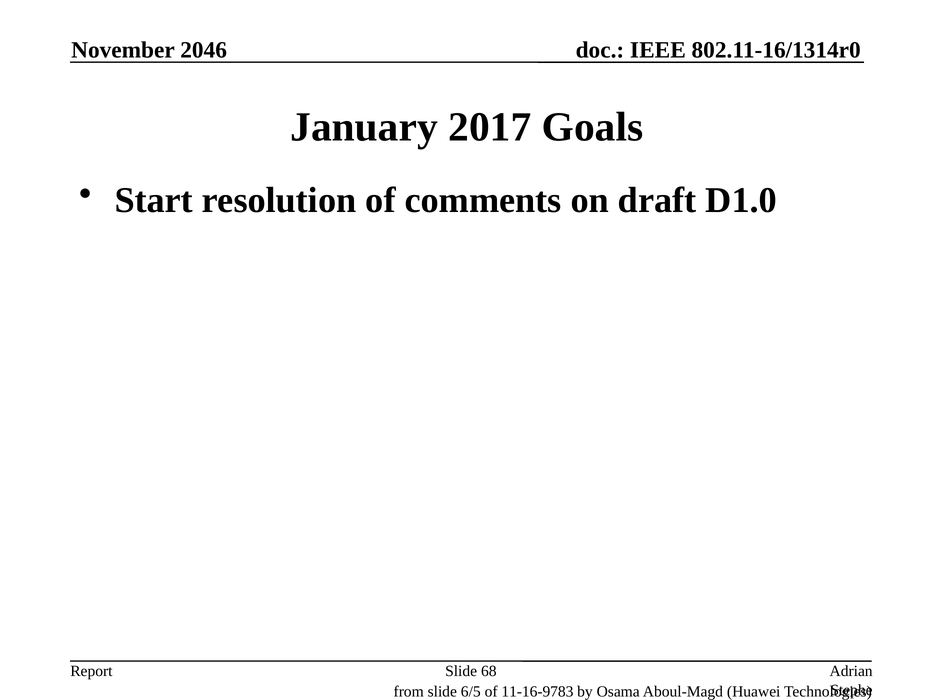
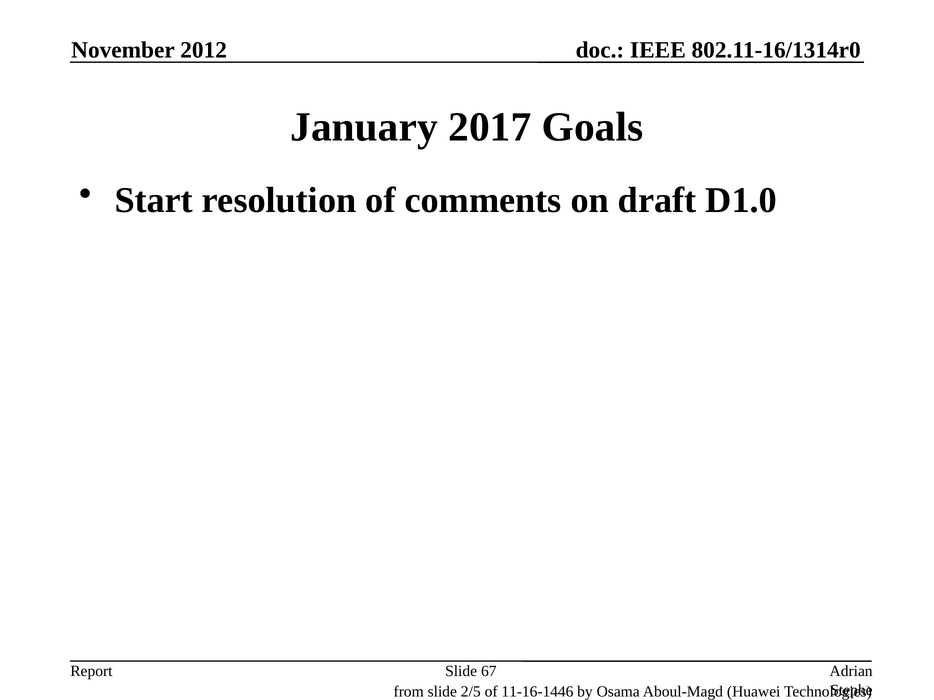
2046: 2046 -> 2012
68: 68 -> 67
6/5: 6/5 -> 2/5
11-16-9783: 11-16-9783 -> 11-16-1446
